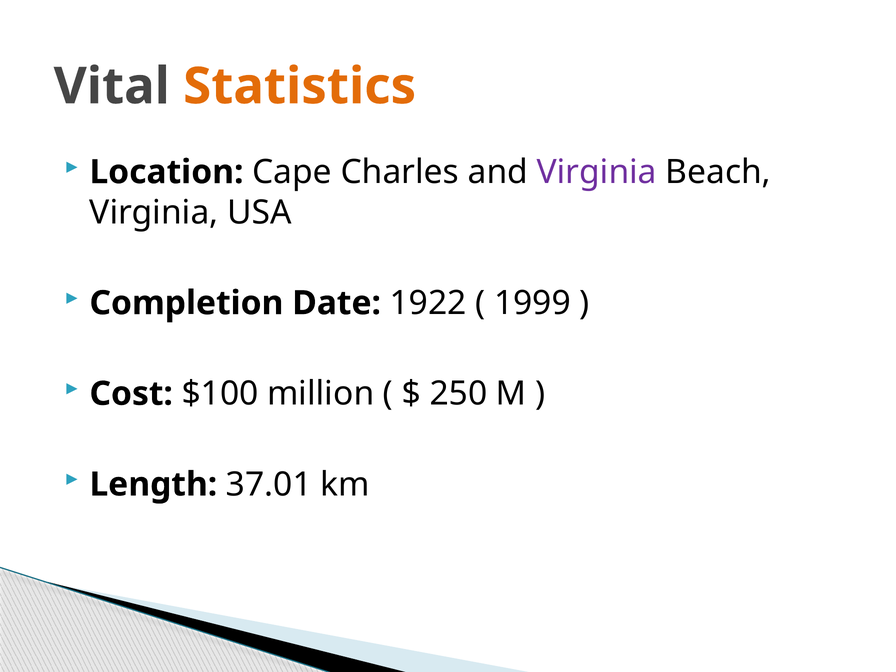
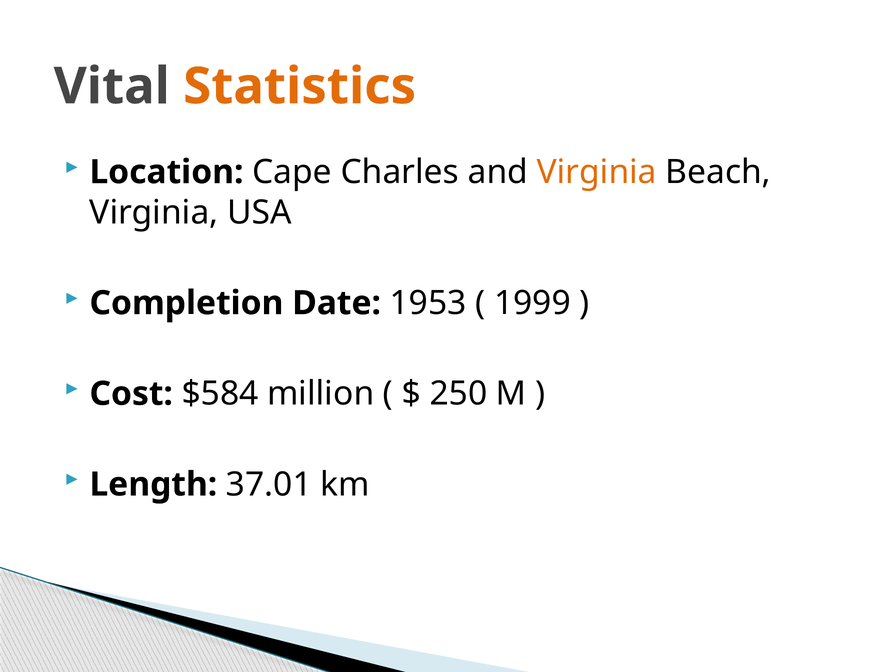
Virginia at (597, 172) colour: purple -> orange
1922: 1922 -> 1953
$100: $100 -> $584
